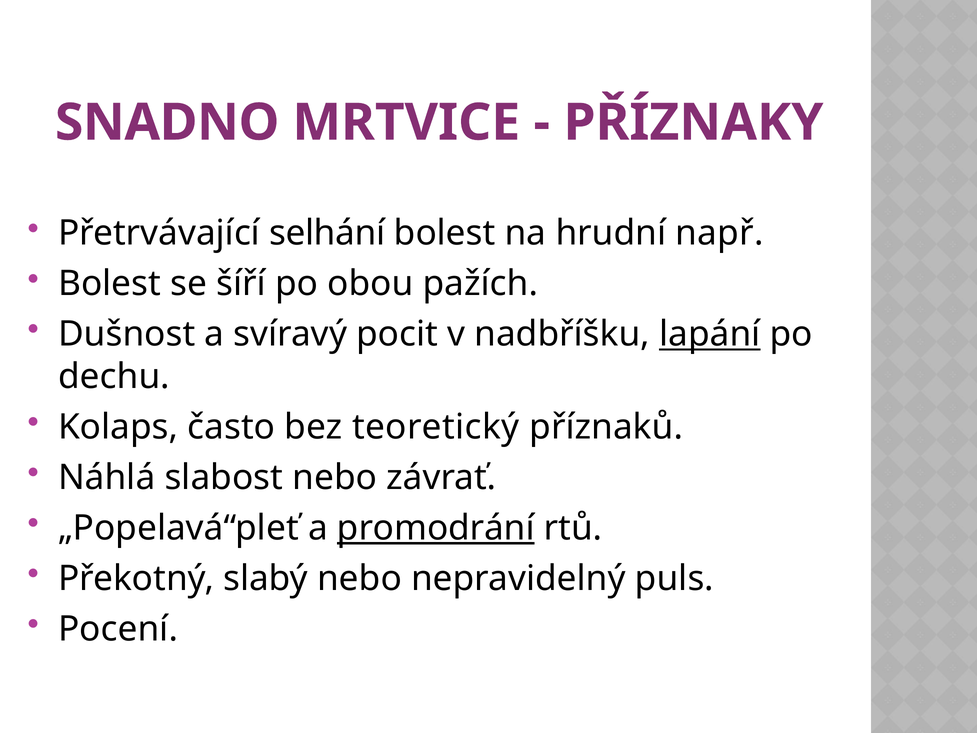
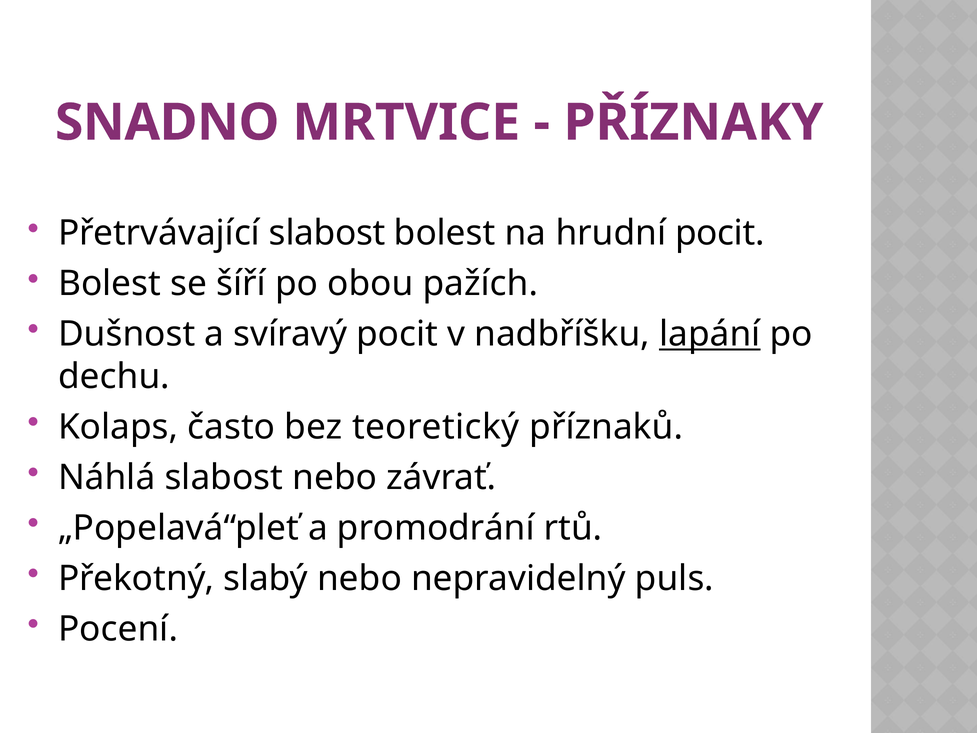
Přetrvávající selhání: selhání -> slabost
hrudní např: např -> pocit
promodrání underline: present -> none
